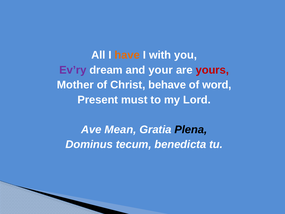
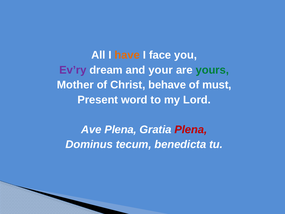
with: with -> face
yours colour: red -> green
word: word -> must
must: must -> word
Ave Mean: Mean -> Plena
Plena at (191, 129) colour: black -> red
